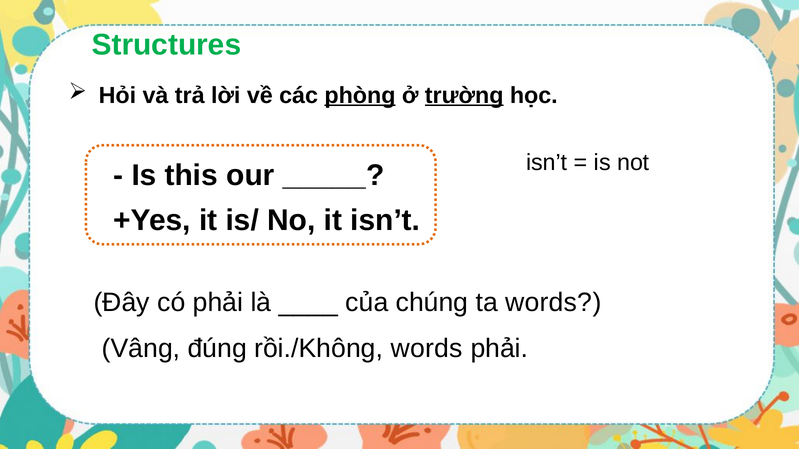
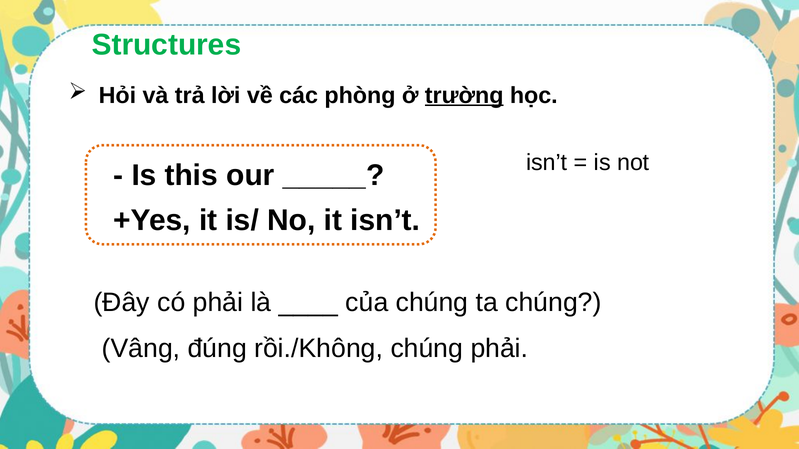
phòng underline: present -> none
ta words: words -> chúng
rồi./Không words: words -> chúng
